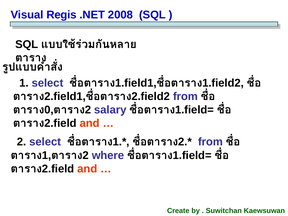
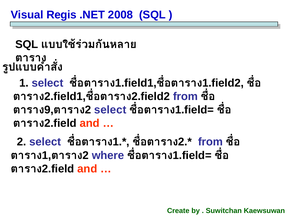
0: 0 -> 9
salary at (110, 110): salary -> select
